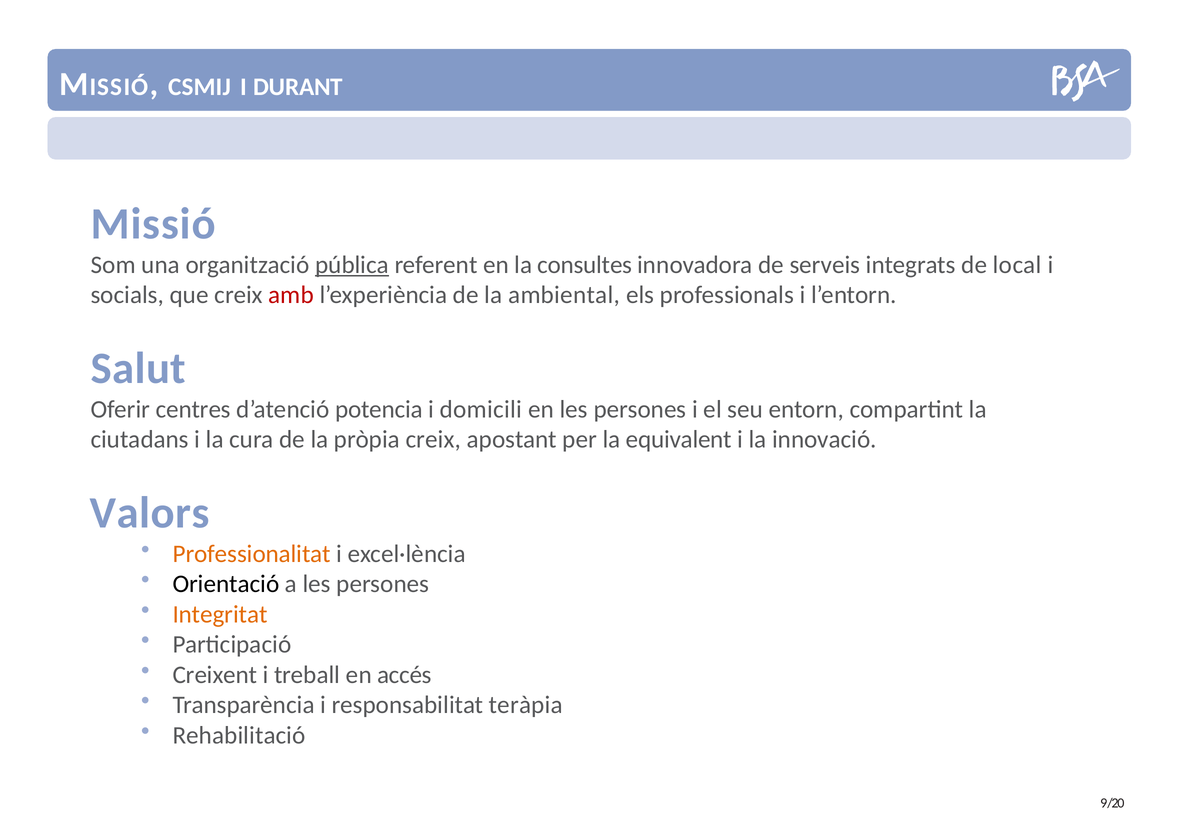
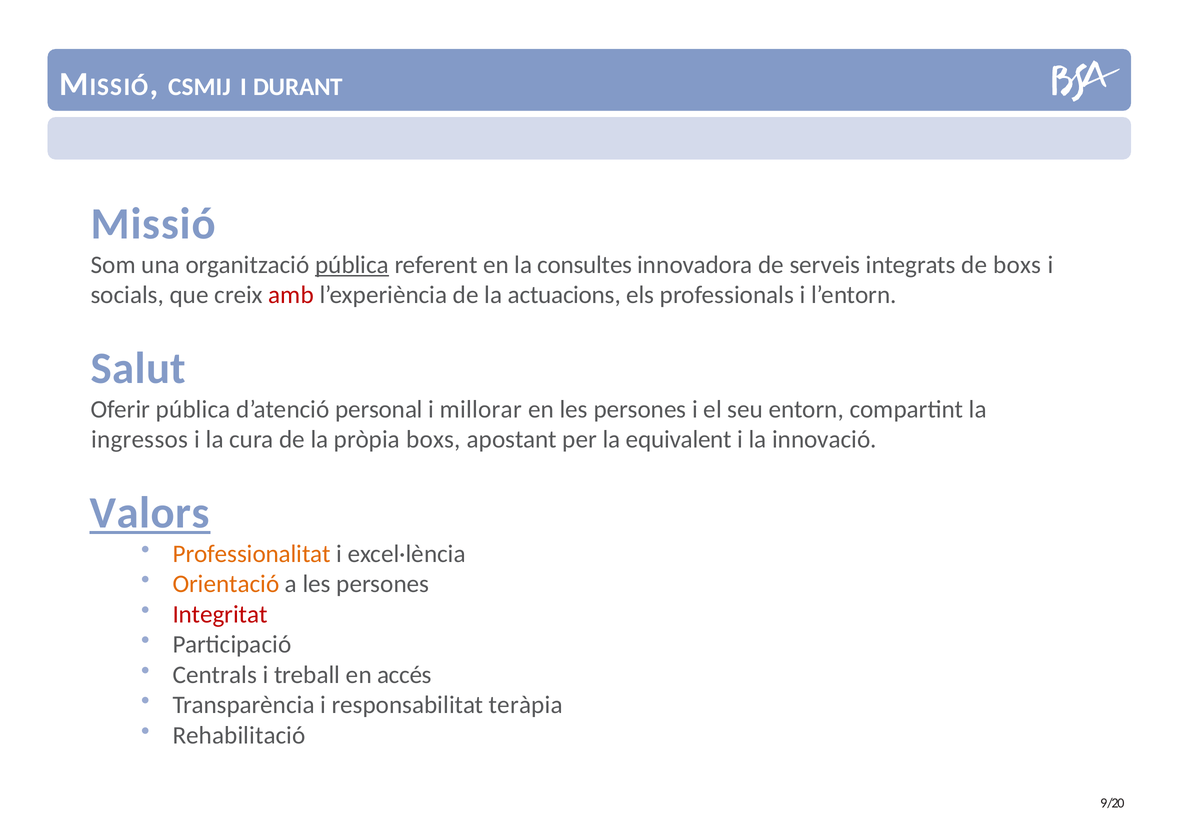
de local: local -> boxs
ambiental: ambiental -> actuacions
Oferir centres: centres -> pública
potencia: potencia -> personal
domicili: domicili -> millorar
ciutadans: ciutadans -> ingressos
pròpia creix: creix -> boxs
Valors underline: none -> present
Orientació colour: black -> orange
Integritat colour: orange -> red
Creixent: Creixent -> Centrals
